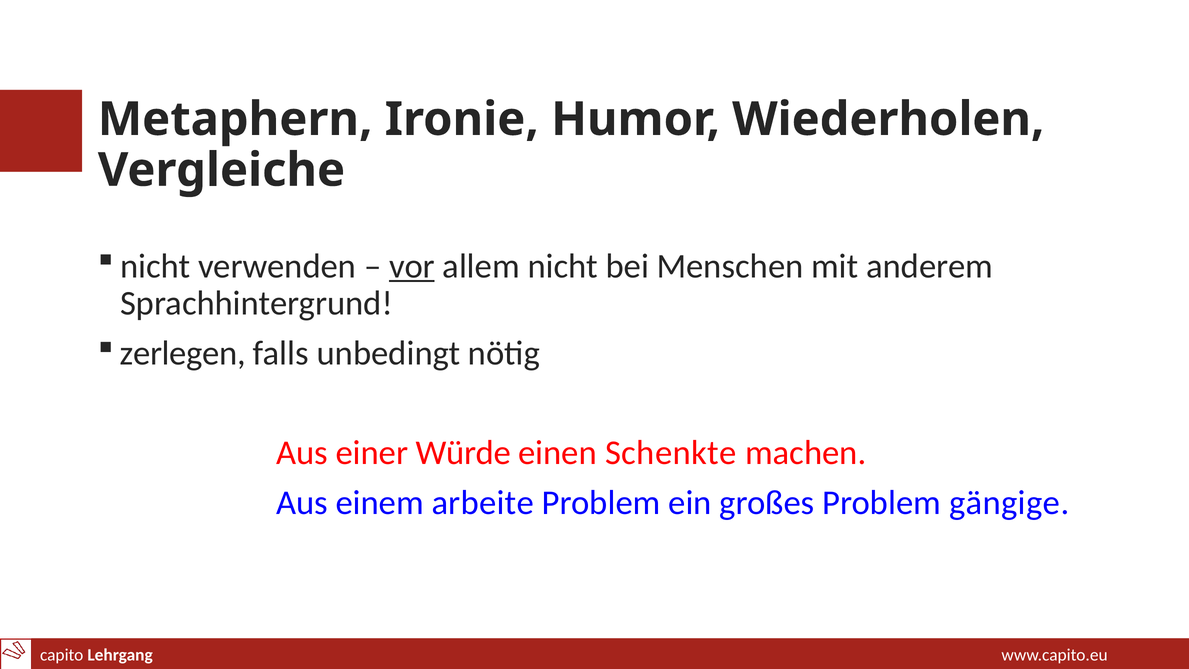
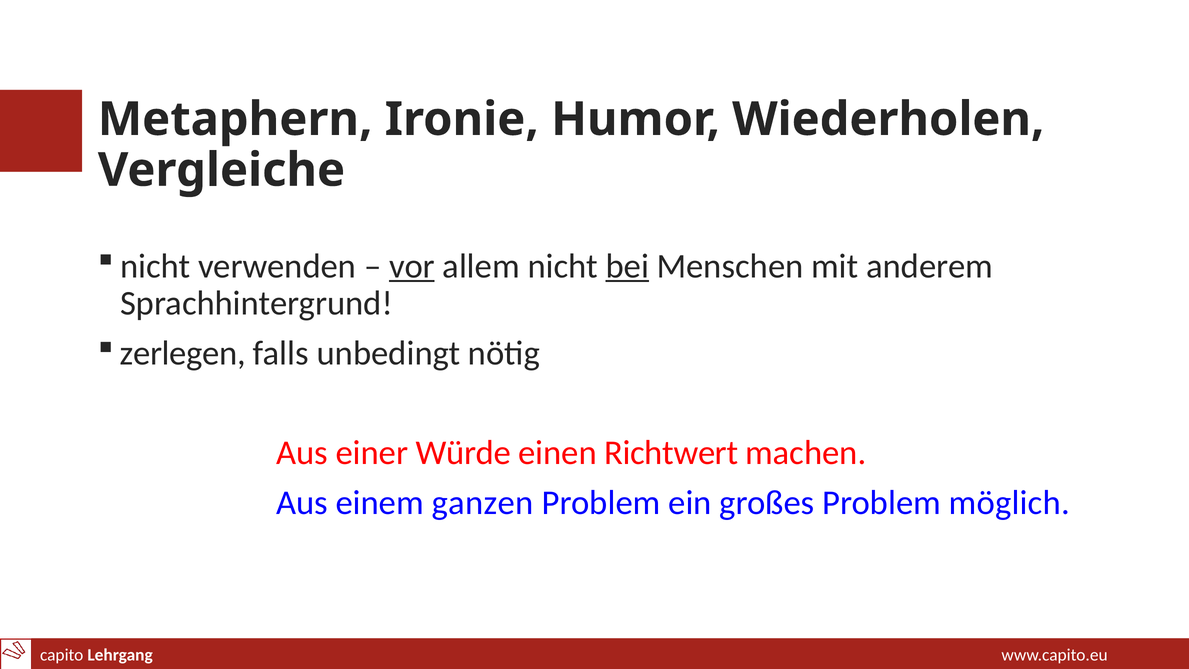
bei underline: none -> present
Schenkte: Schenkte -> Richtwert
arbeite: arbeite -> ganzen
gängige: gängige -> möglich
